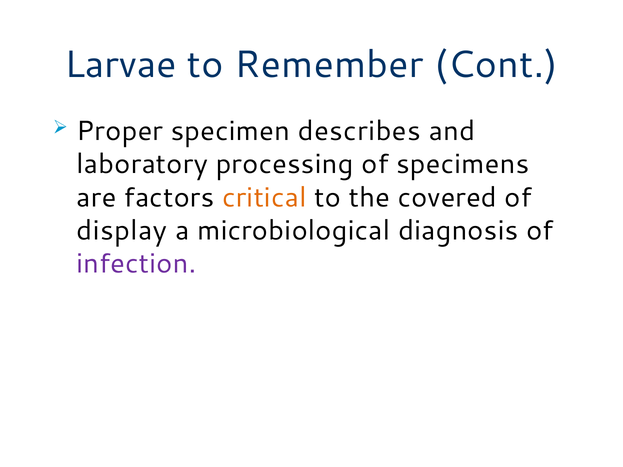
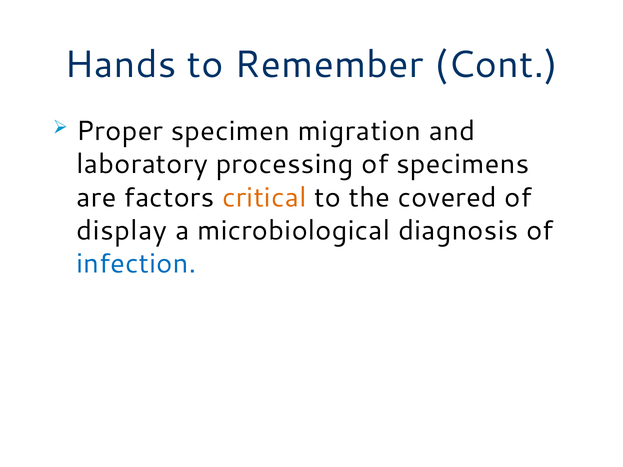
Larvae: Larvae -> Hands
describes: describes -> migration
infection colour: purple -> blue
